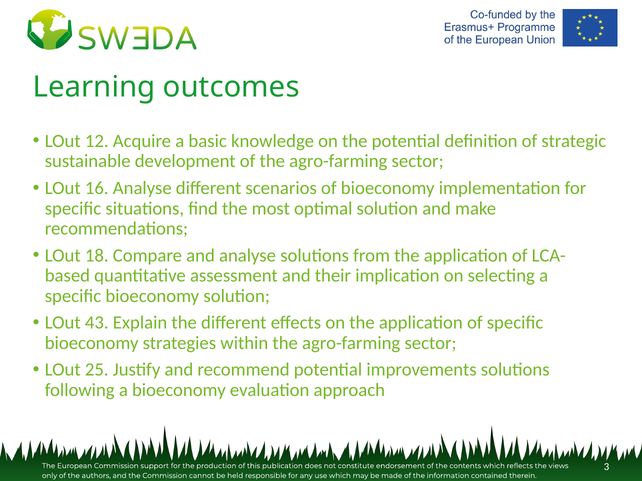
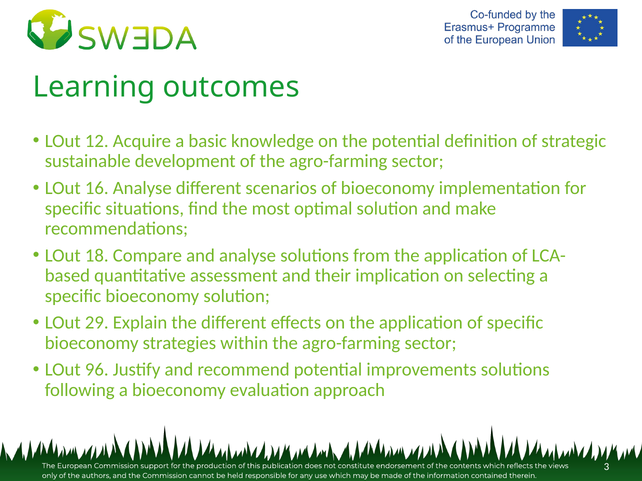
43: 43 -> 29
25: 25 -> 96
